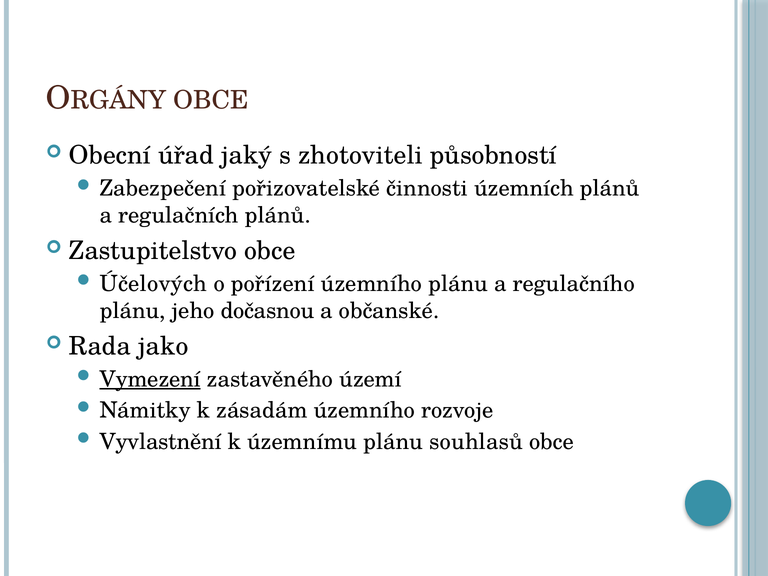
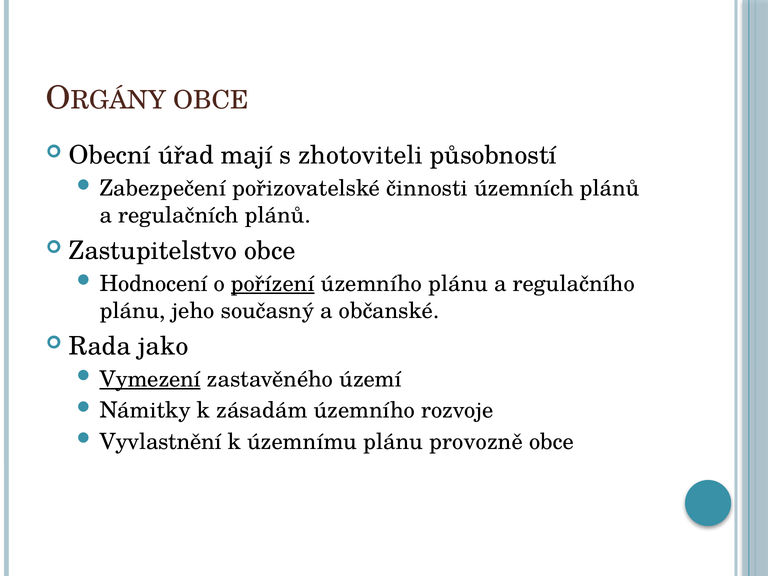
jaký: jaký -> mají
Účelových: Účelových -> Hodnocení
pořízení underline: none -> present
dočasnou: dočasnou -> současný
souhlasů: souhlasů -> provozně
